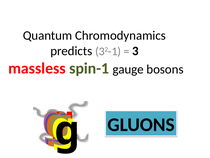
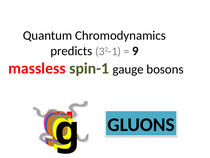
3: 3 -> 9
